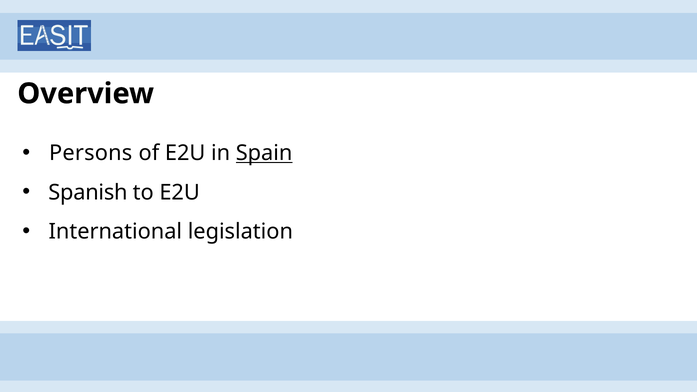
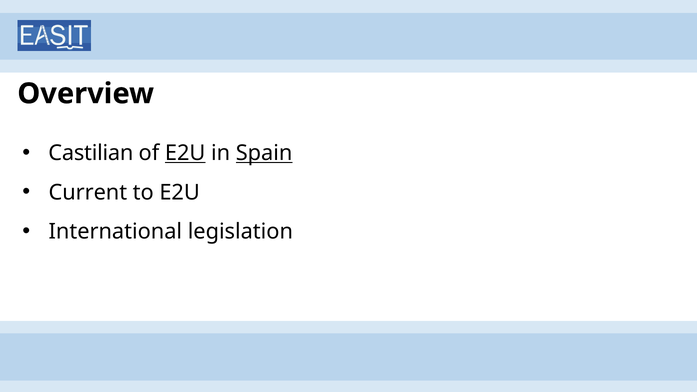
Persons: Persons -> Castilian
E2U at (185, 153) underline: none -> present
Spanish: Spanish -> Current
